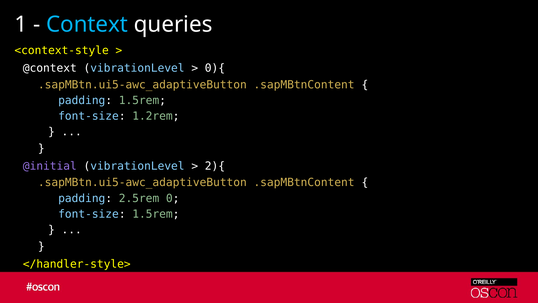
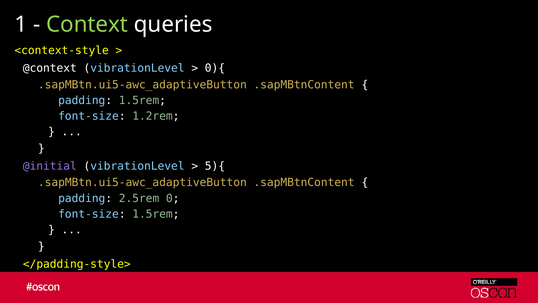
Context colour: light blue -> light green
2){: 2){ -> 5){
</handler-style>: </handler-style> -> </padding-style>
